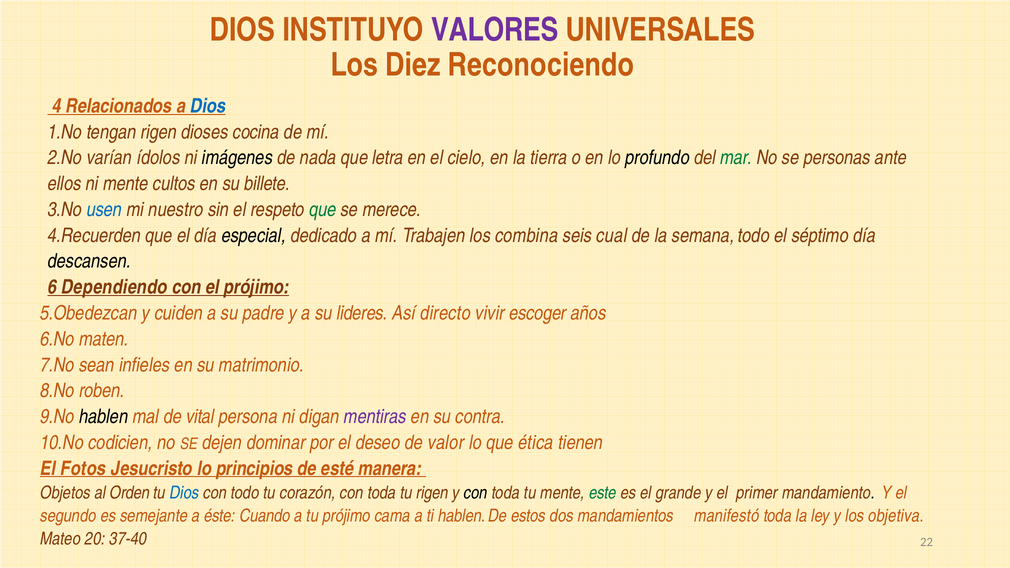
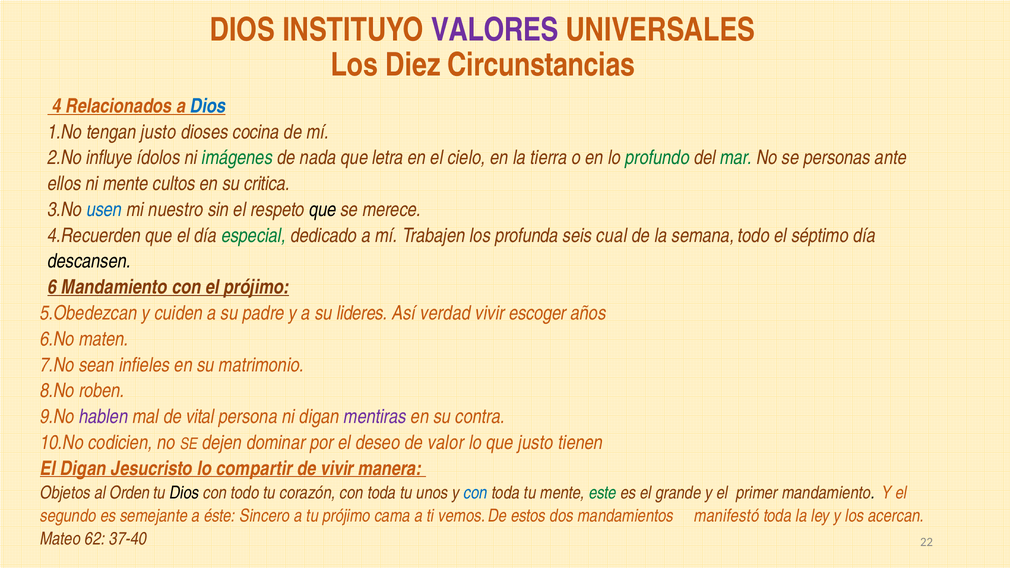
Reconociendo: Reconociendo -> Circunstancias
tengan rigen: rigen -> justo
varían: varían -> influye
imágenes colour: black -> green
profundo colour: black -> green
billete: billete -> critica
que at (323, 210) colour: green -> black
especial colour: black -> green
combina: combina -> profunda
6 Dependiendo: Dependiendo -> Mandamiento
directo: directo -> verdad
hablen at (104, 417) colour: black -> purple
que ética: ética -> justo
El Fotos: Fotos -> Digan
principios: principios -> compartir
de esté: esté -> vivir
Dios at (184, 493) colour: blue -> black
tu rigen: rigen -> unos
con at (476, 493) colour: black -> blue
Cuando: Cuando -> Sincero
ti hablen: hablen -> vemos
objetiva: objetiva -> acercan
20: 20 -> 62
